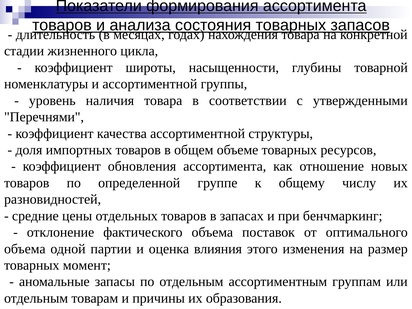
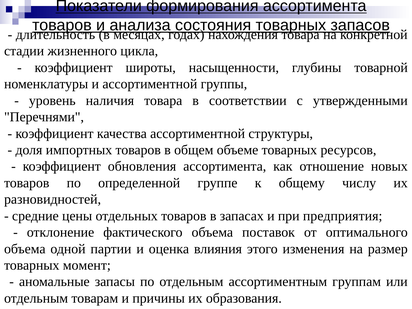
бенчмаркинг: бенчмаркинг -> предприятия
